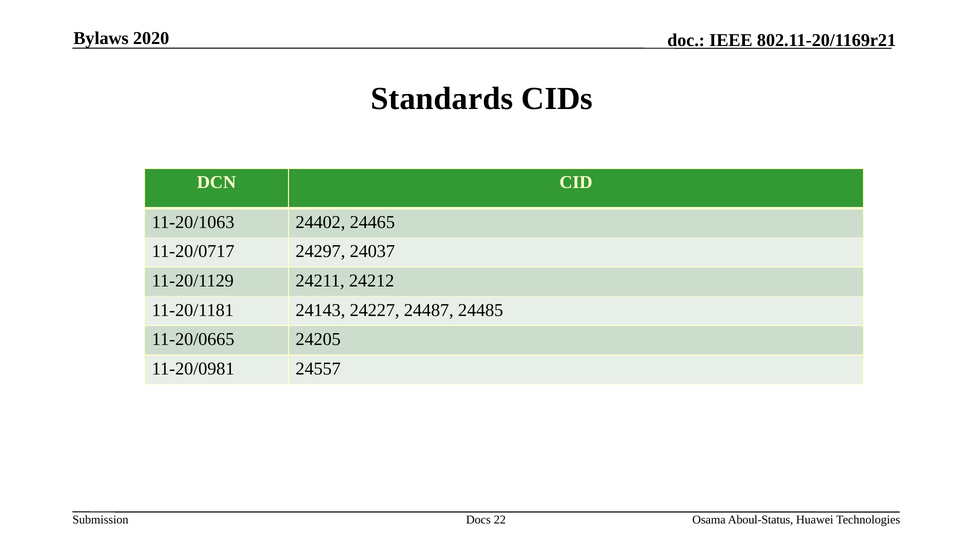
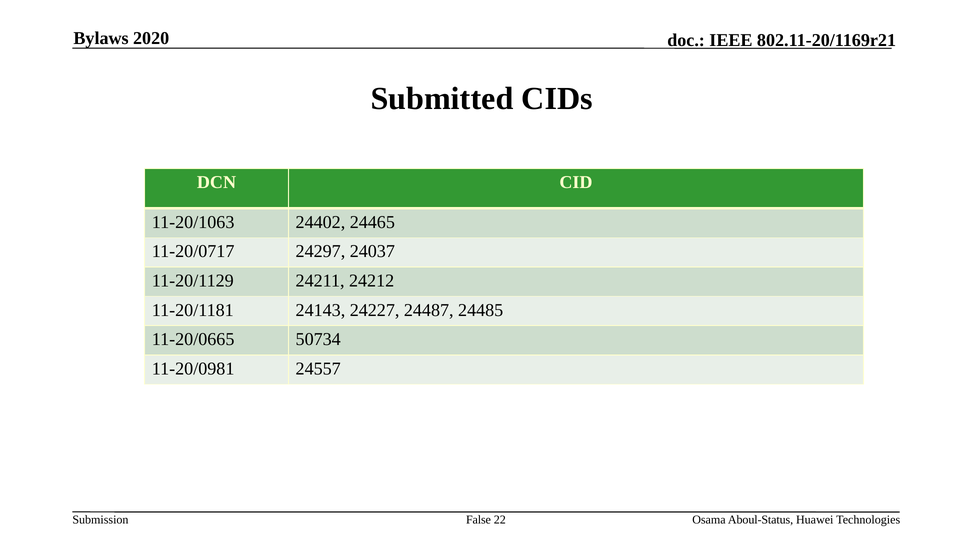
Standards: Standards -> Submitted
24205: 24205 -> 50734
Docs: Docs -> False
